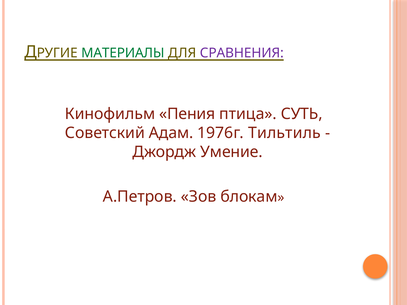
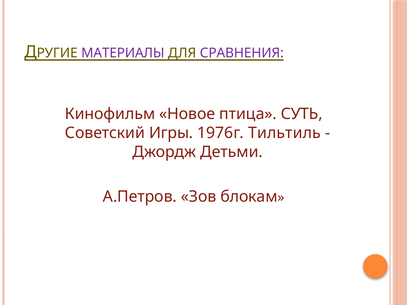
МАТЕРИАЛЫ colour: green -> purple
Пения: Пения -> Новое
Адам: Адам -> Игры
Умение: Умение -> Детьми
